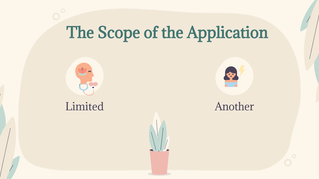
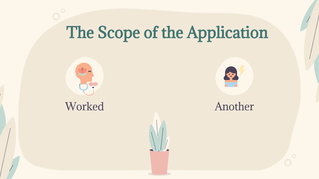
Limited: Limited -> Worked
